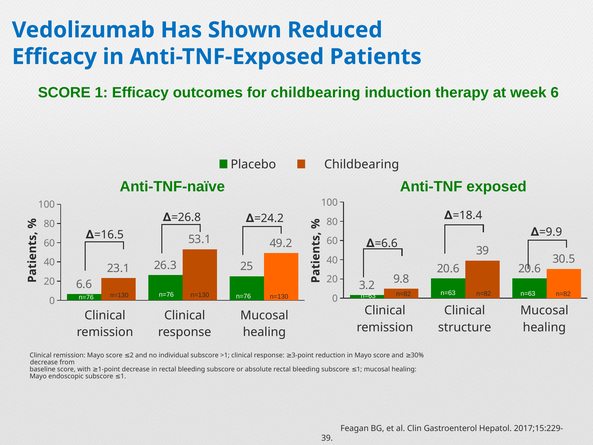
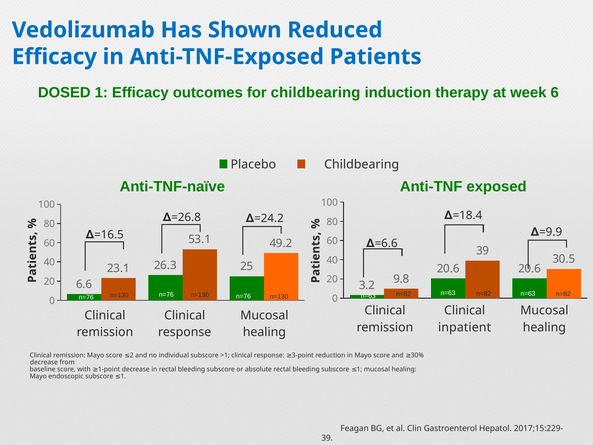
SCORE at (64, 92): SCORE -> DOSED
structure: structure -> inpatient
